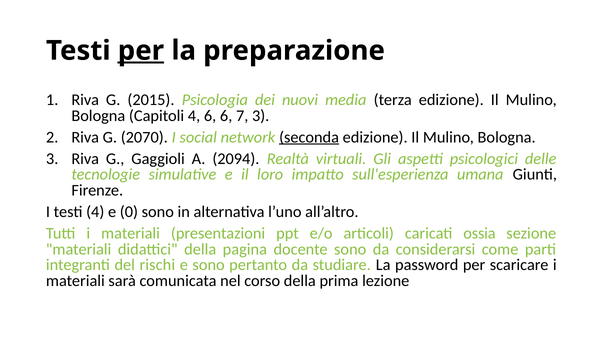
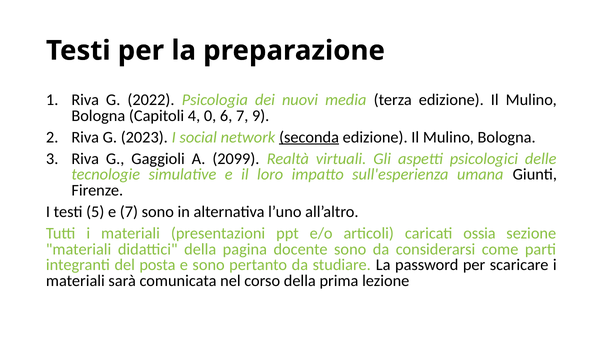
per at (141, 51) underline: present -> none
2015: 2015 -> 2022
4 6: 6 -> 0
7 3: 3 -> 9
2070: 2070 -> 2023
2094: 2094 -> 2099
testi 4: 4 -> 5
e 0: 0 -> 7
rischi: rischi -> posta
